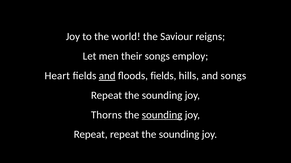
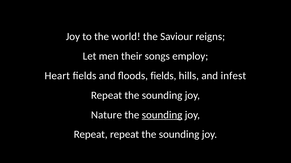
and at (107, 76) underline: present -> none
and songs: songs -> infest
Thorns: Thorns -> Nature
